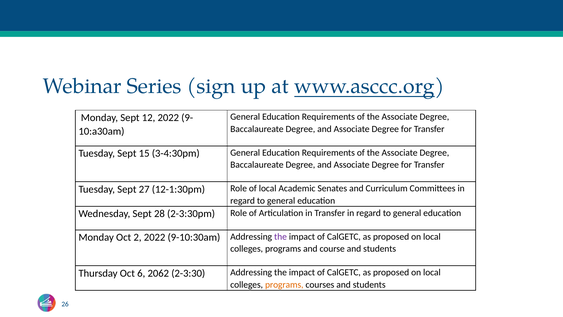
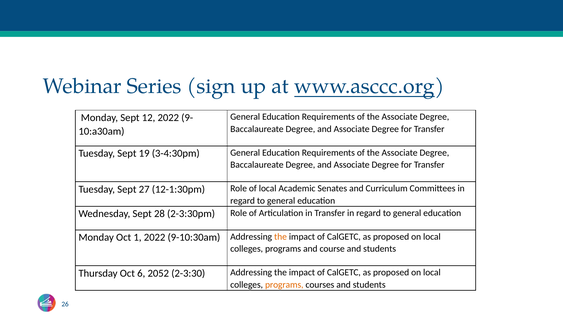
15: 15 -> 19
2: 2 -> 1
the at (281, 236) colour: purple -> orange
2062: 2062 -> 2052
